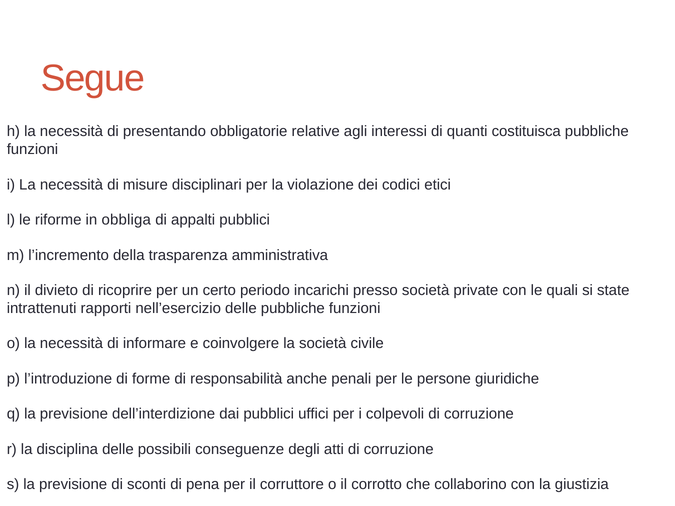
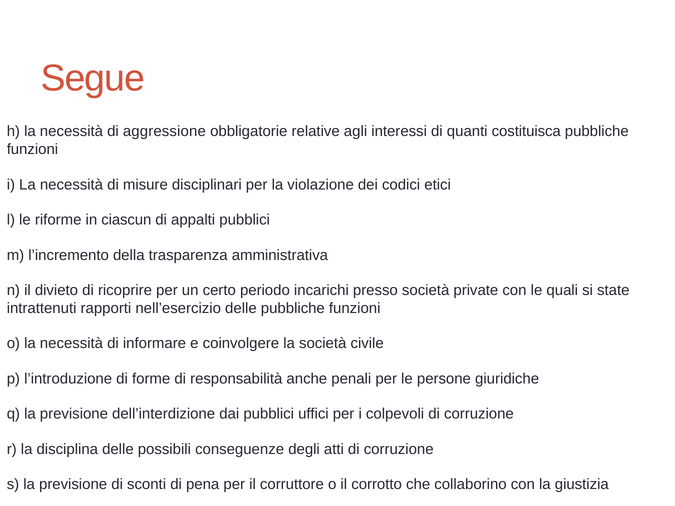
presentando: presentando -> aggressione
obbliga: obbliga -> ciascun
